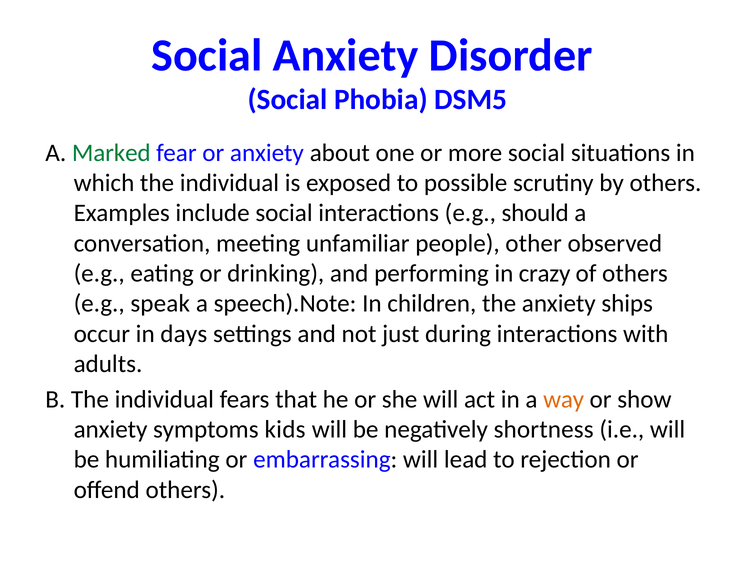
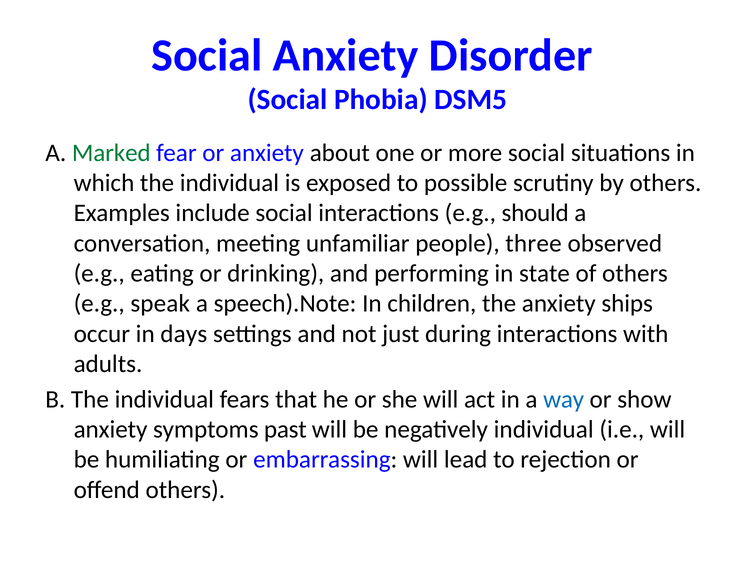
other: other -> three
crazy: crazy -> state
way colour: orange -> blue
kids: kids -> past
negatively shortness: shortness -> individual
